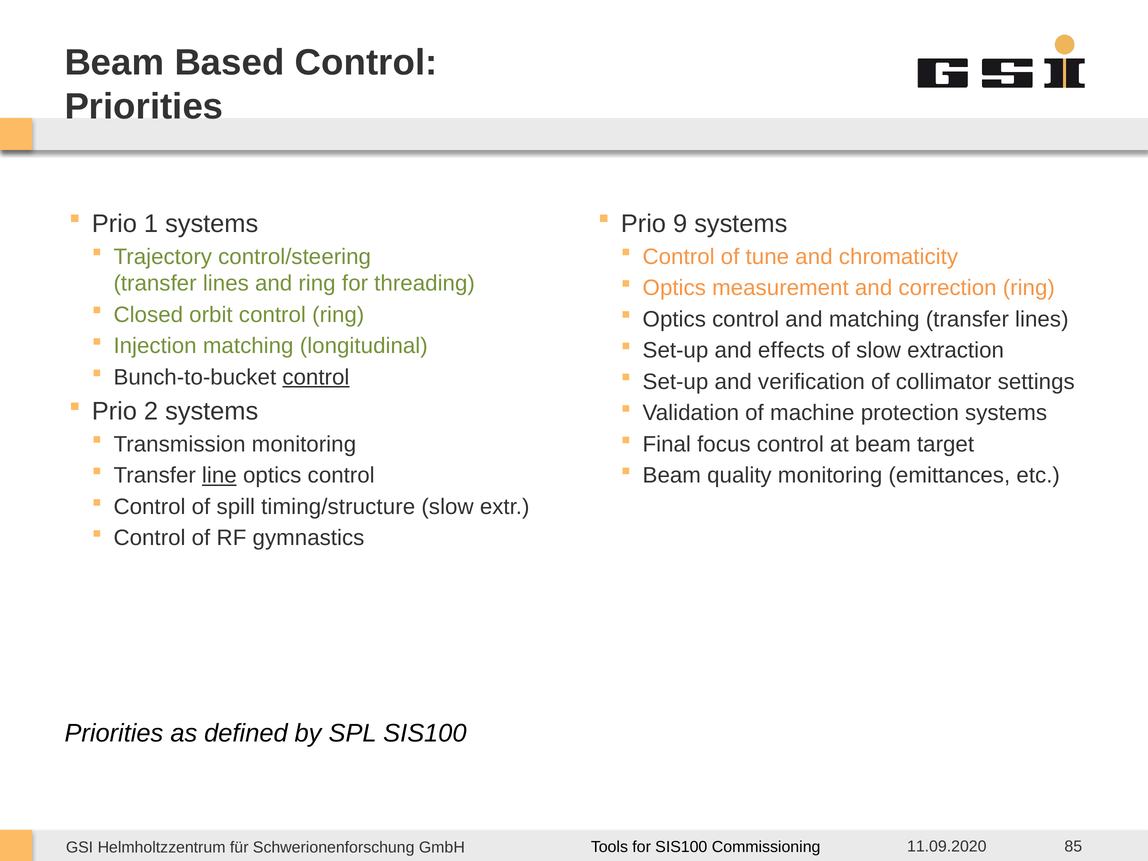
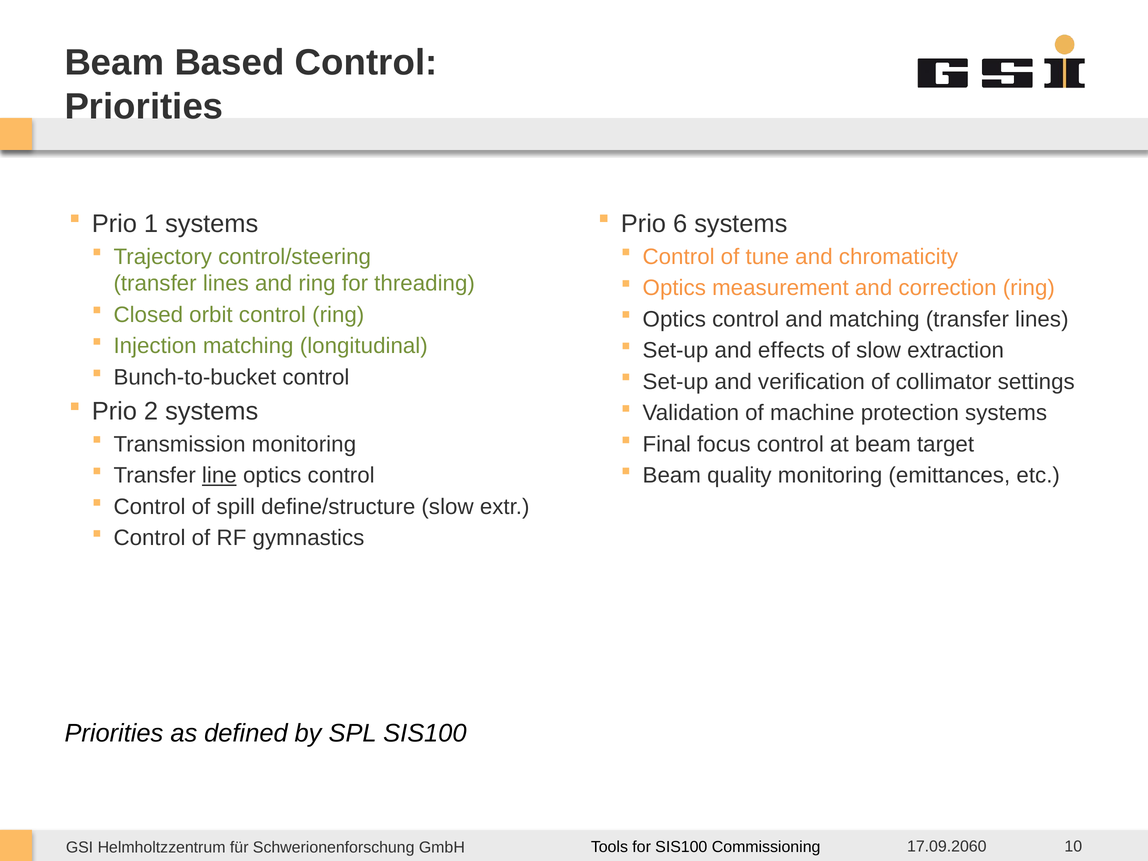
9: 9 -> 6
control at (316, 377) underline: present -> none
timing/structure: timing/structure -> define/structure
11.09.2020: 11.09.2020 -> 17.09.2060
85: 85 -> 10
